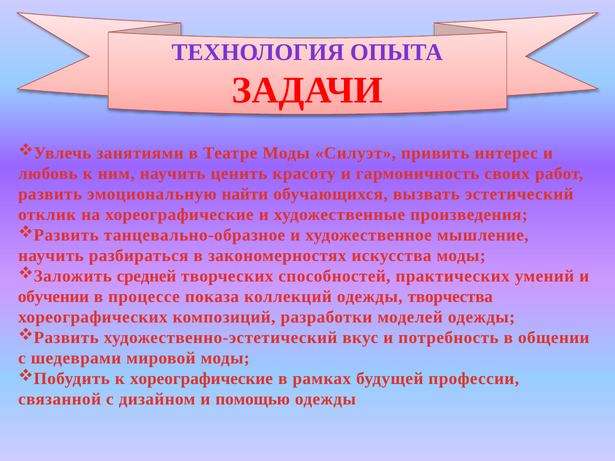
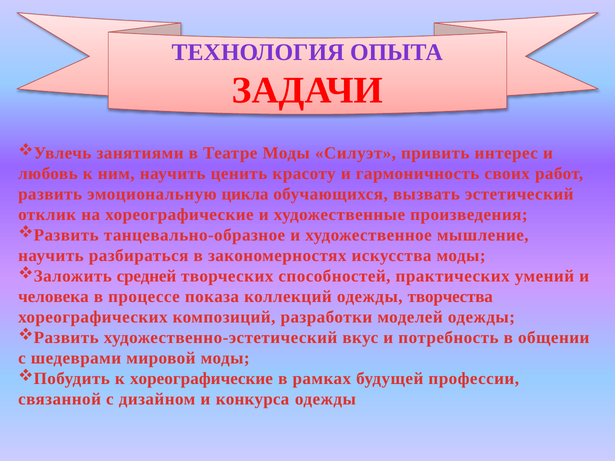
найти: найти -> цикла
обучении: обучении -> человека
помощью: помощью -> конкурса
